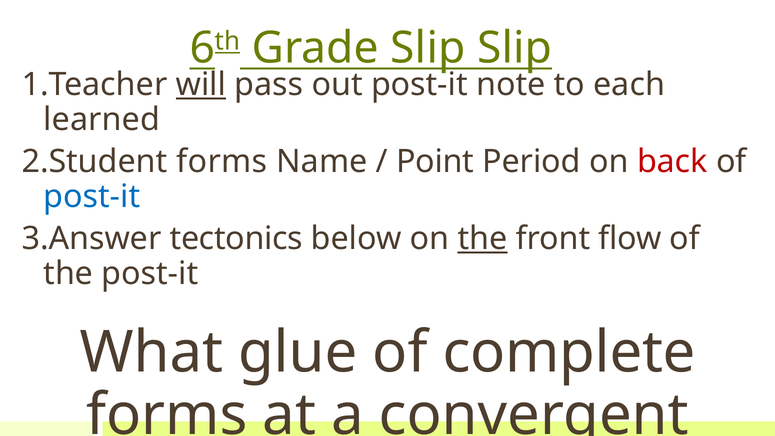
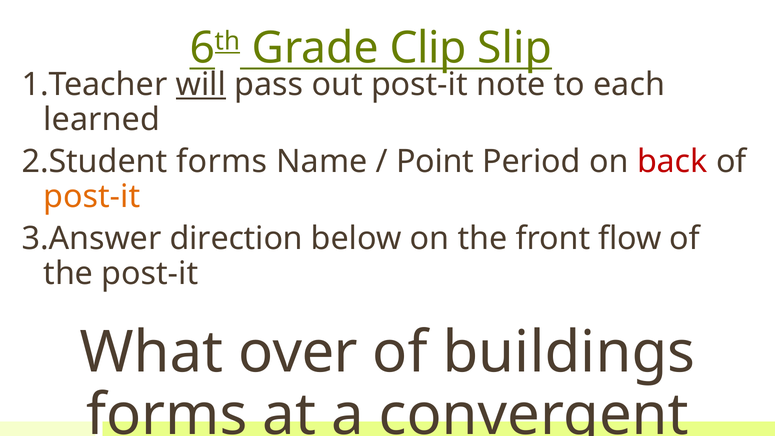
Grade Slip: Slip -> Clip
post-it at (92, 196) colour: blue -> orange
tectonics: tectonics -> direction
the at (483, 239) underline: present -> none
glue: glue -> over
complete: complete -> buildings
